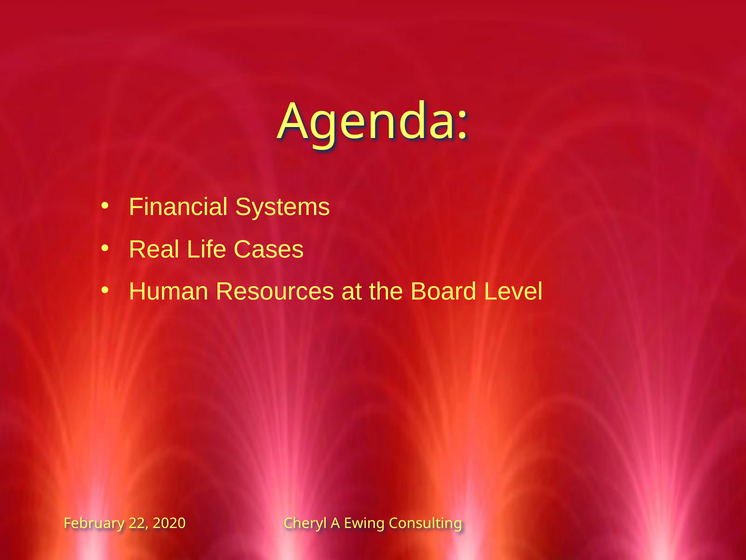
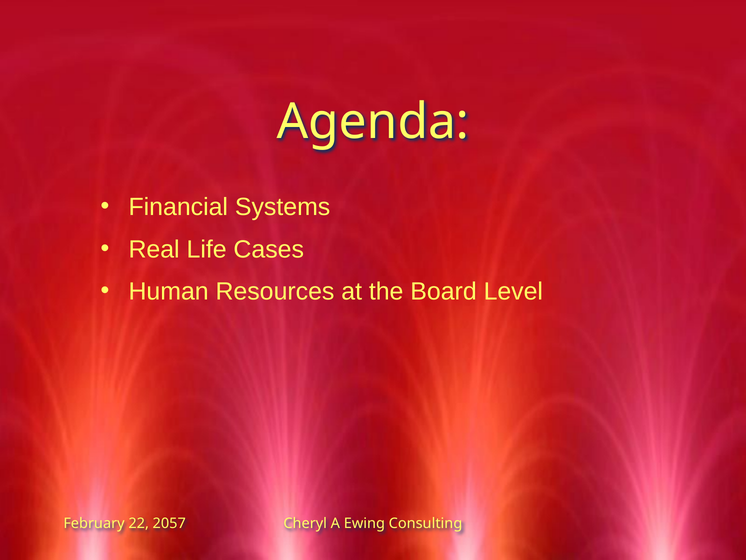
2020: 2020 -> 2057
